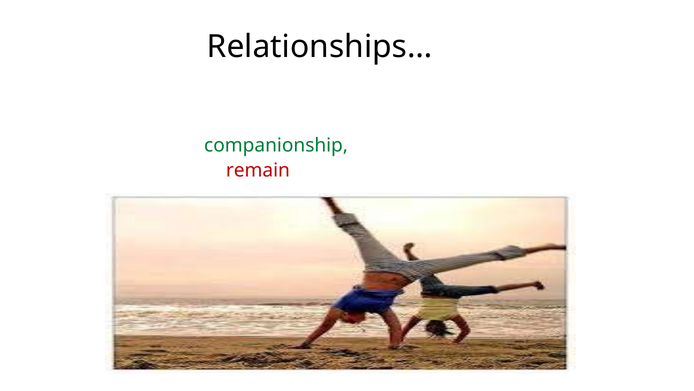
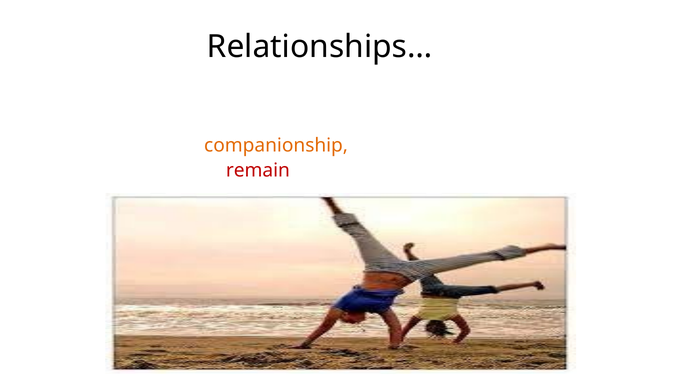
companionship colour: green -> orange
